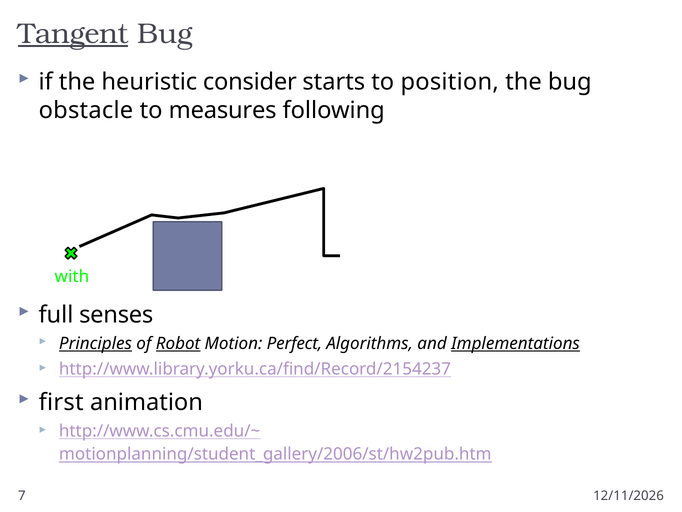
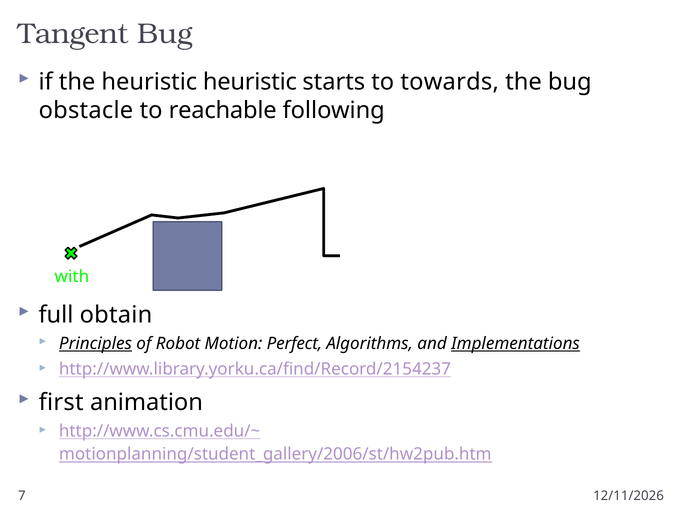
Tangent underline: present -> none
heuristic consider: consider -> heuristic
position: position -> towards
measures: measures -> reachable
senses: senses -> obtain
Robot underline: present -> none
